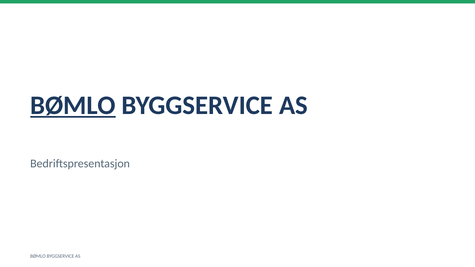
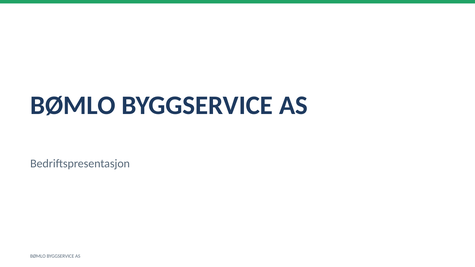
BØMLO at (73, 105) underline: present -> none
